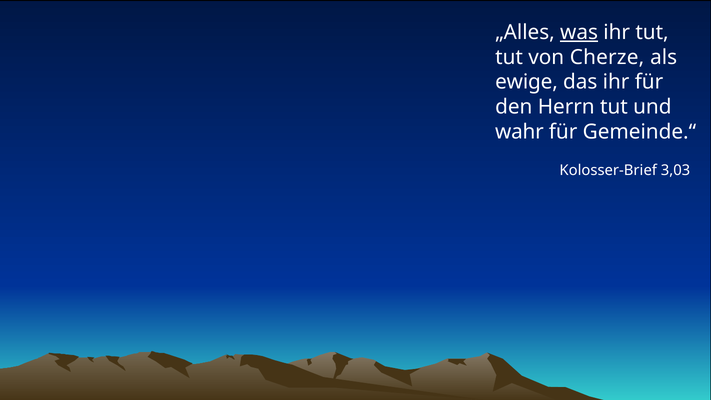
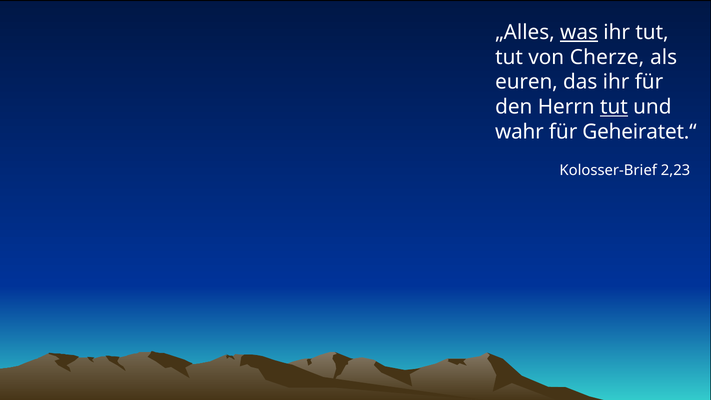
ewige: ewige -> euren
tut at (614, 107) underline: none -> present
Gemeinde.“: Gemeinde.“ -> Geheiratet.“
3,03: 3,03 -> 2,23
